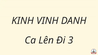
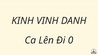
3: 3 -> 0
